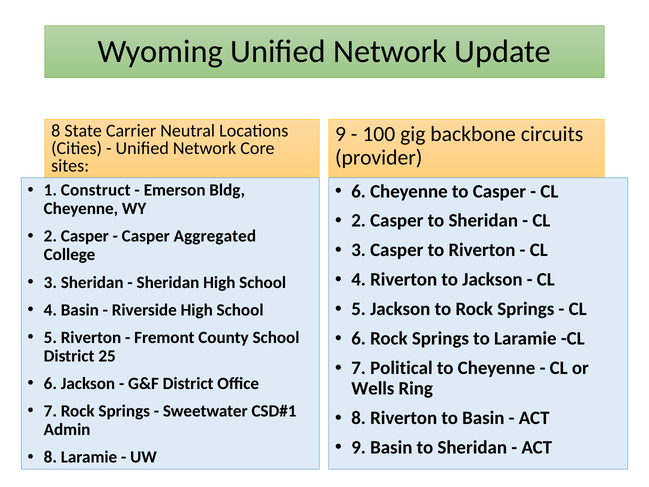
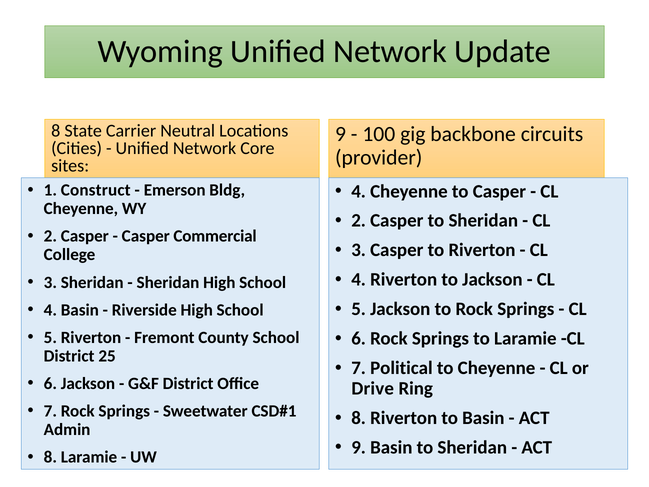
6 at (359, 191): 6 -> 4
Aggregated: Aggregated -> Commercial
Wells: Wells -> Drive
